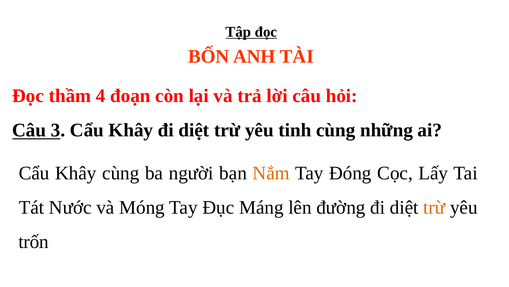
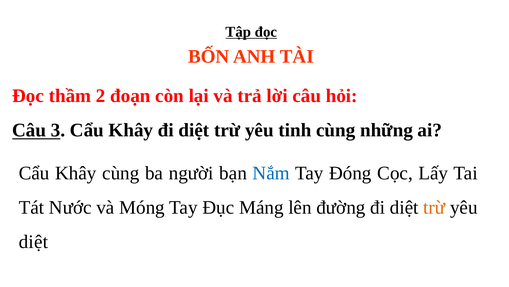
4: 4 -> 2
Nắm colour: orange -> blue
trốn at (34, 241): trốn -> diệt
